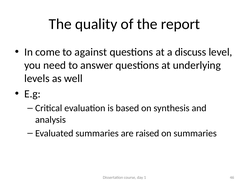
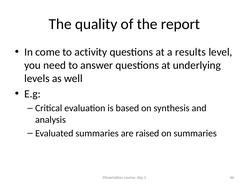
against: against -> activity
discuss: discuss -> results
